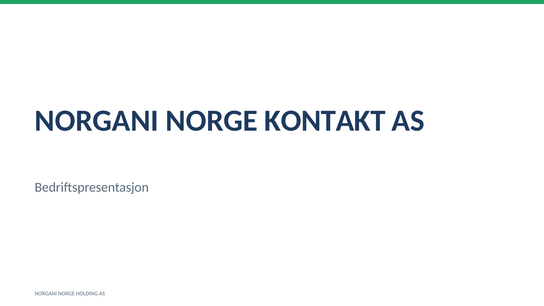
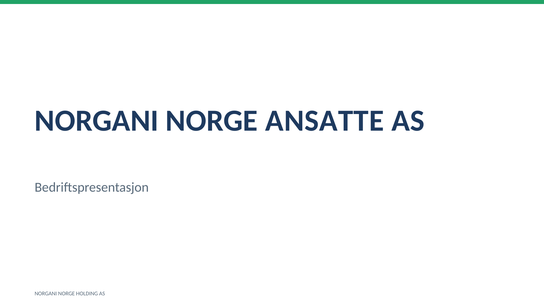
KONTAKT: KONTAKT -> ANSATTE
